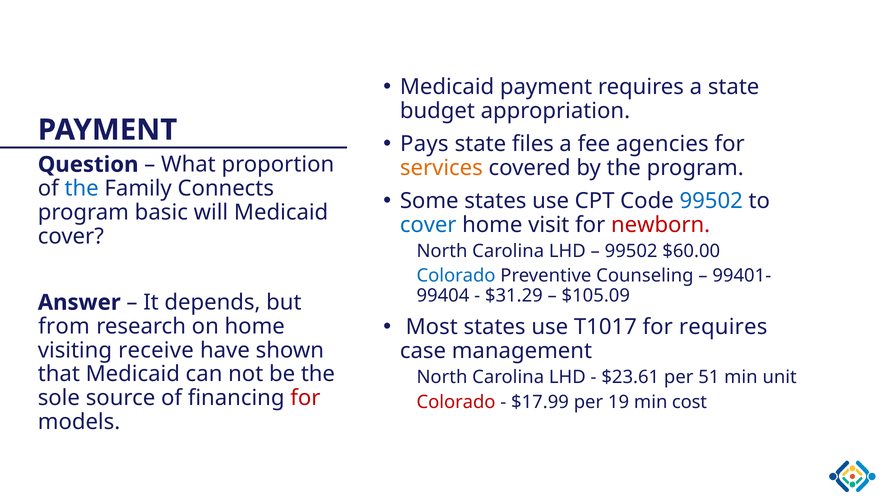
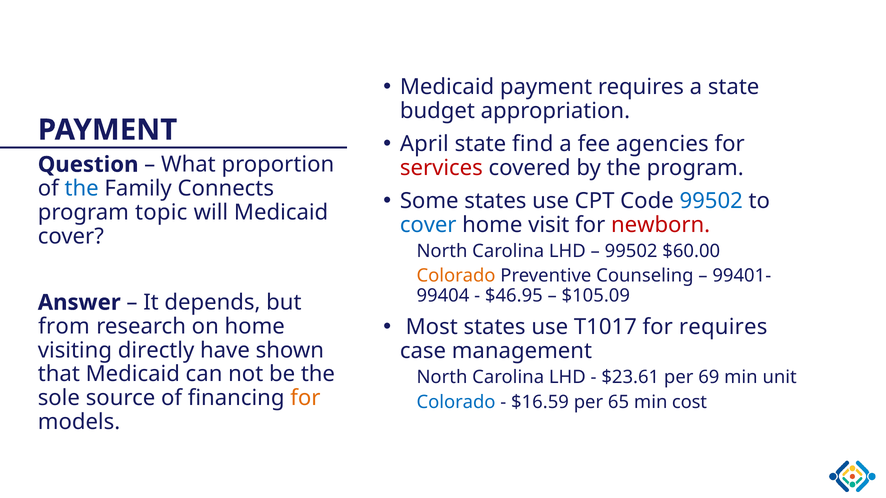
Pays: Pays -> April
files: files -> find
services colour: orange -> red
basic: basic -> topic
Colorado at (456, 276) colour: blue -> orange
$31.29: $31.29 -> $46.95
receive: receive -> directly
51: 51 -> 69
for at (305, 398) colour: red -> orange
Colorado at (456, 402) colour: red -> blue
$17.99: $17.99 -> $16.59
19: 19 -> 65
